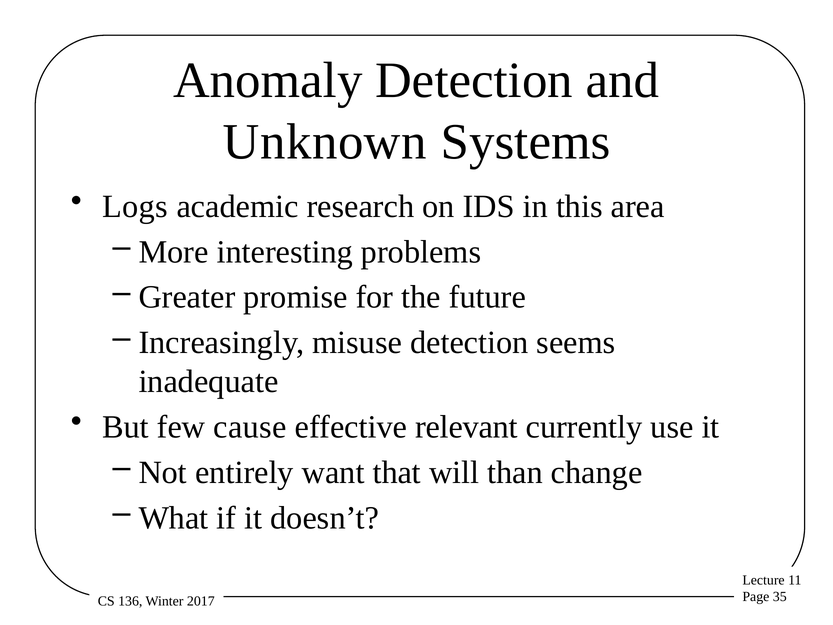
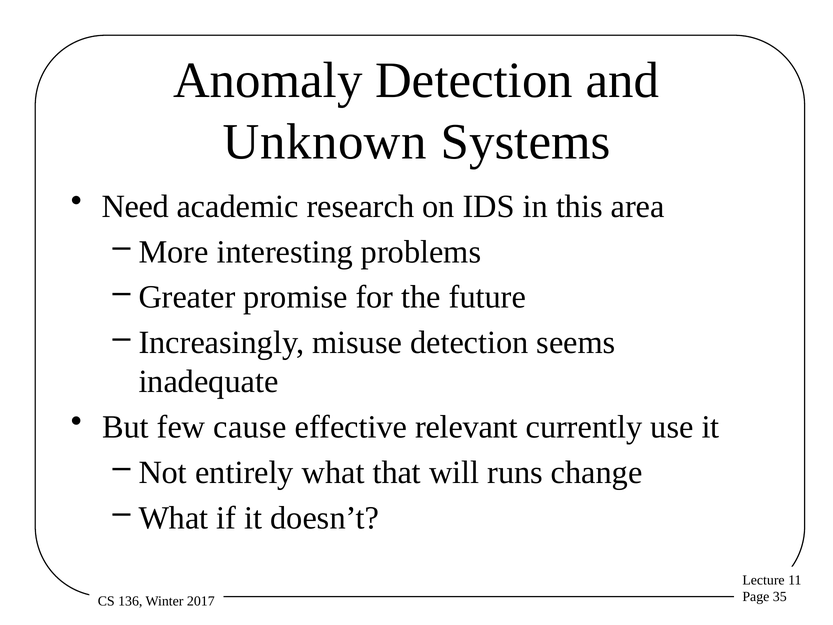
Logs: Logs -> Need
entirely want: want -> what
than: than -> runs
